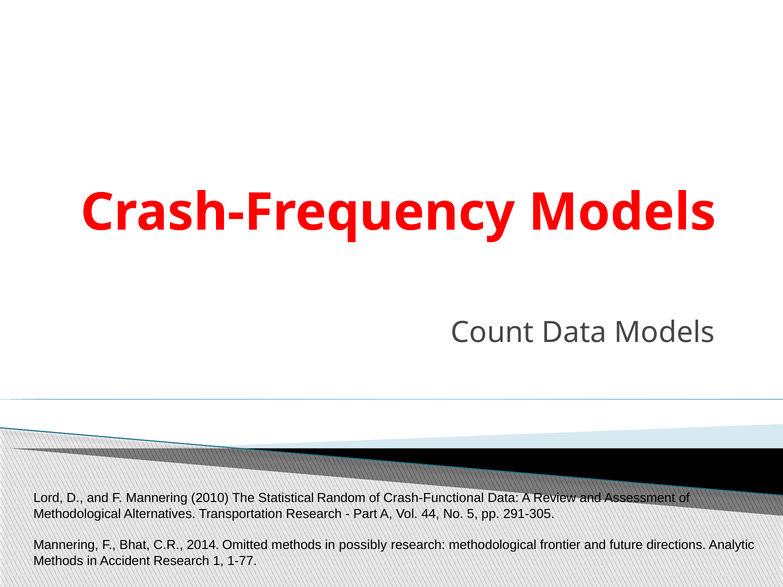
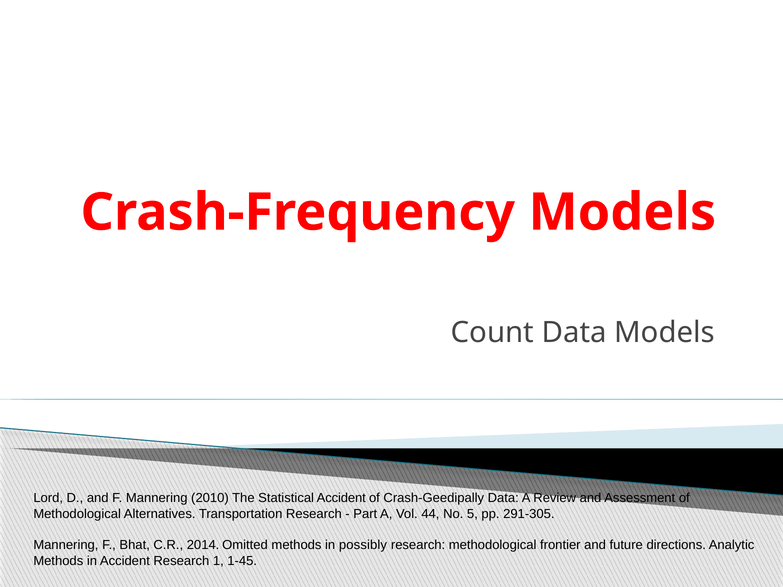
Statistical Random: Random -> Accident
Crash-Functional: Crash-Functional -> Crash-Geedipally
1-77: 1-77 -> 1-45
